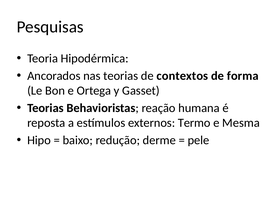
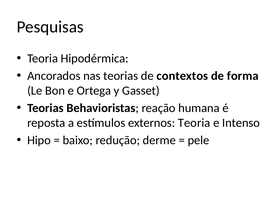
externos Termo: Termo -> Teoria
Mesma: Mesma -> Intenso
